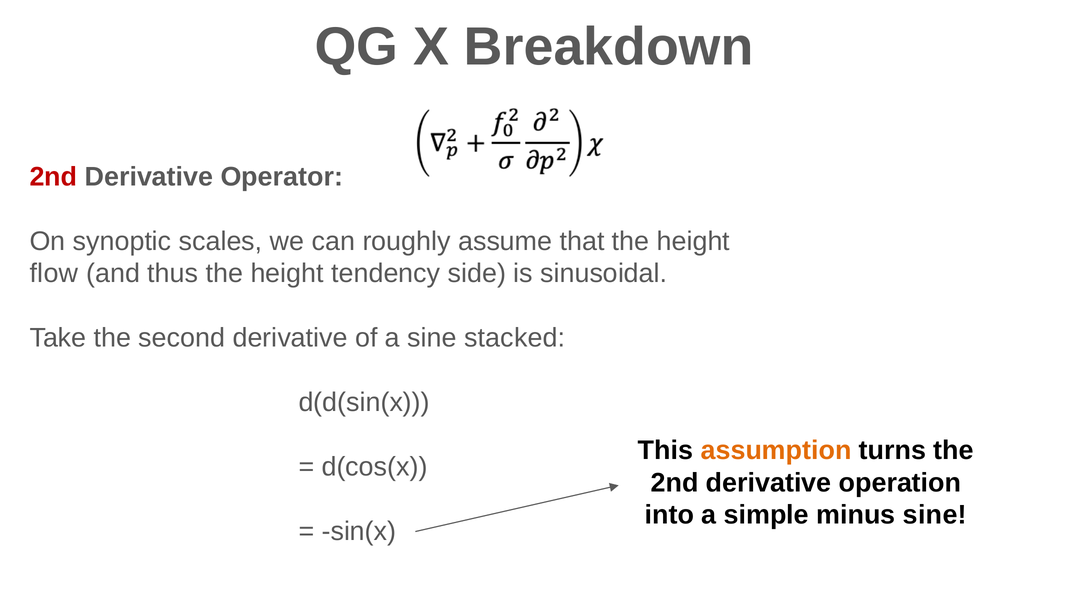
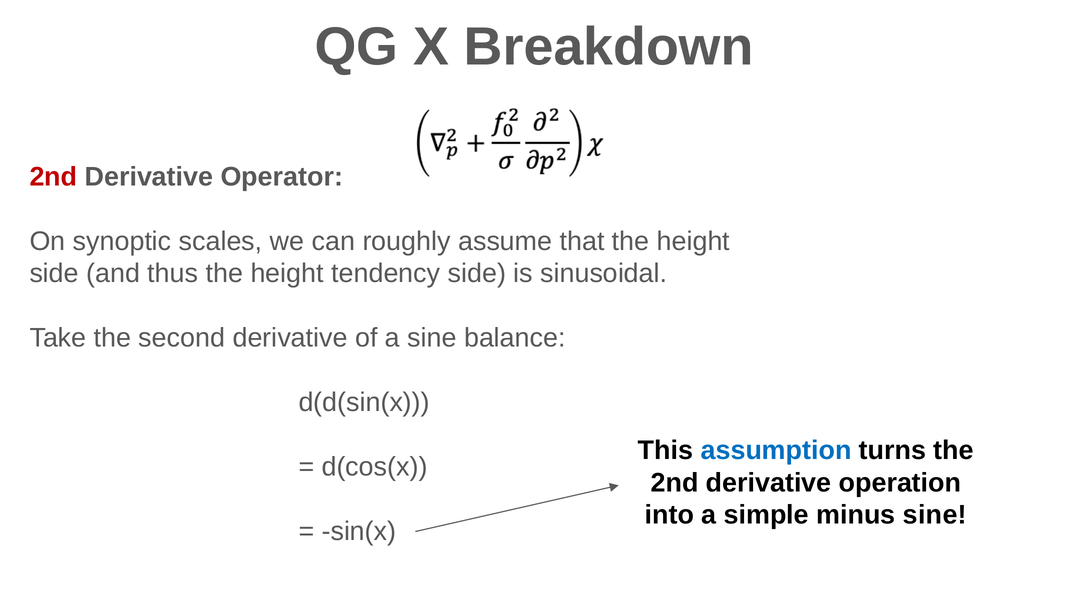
flow at (54, 274): flow -> side
stacked: stacked -> balance
assumption colour: orange -> blue
